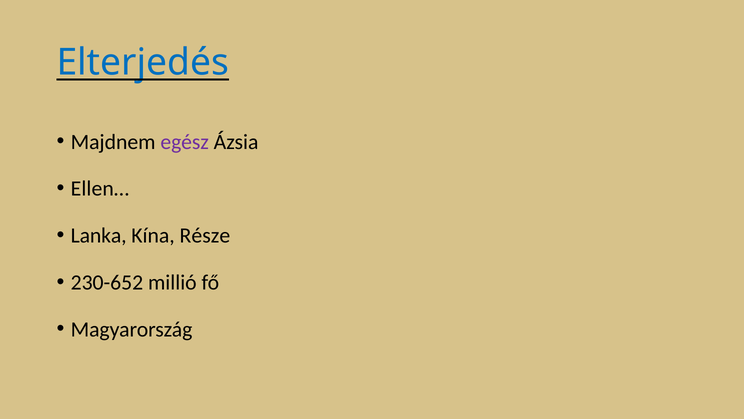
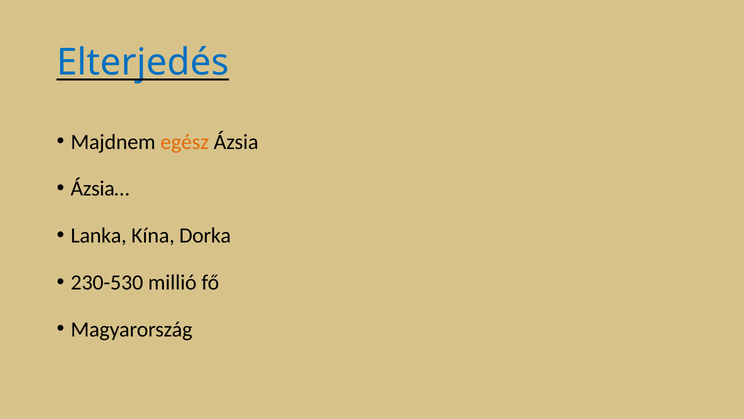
egész colour: purple -> orange
Ellen…: Ellen… -> Ázsia…
Része: Része -> Dorka
230-652: 230-652 -> 230-530
